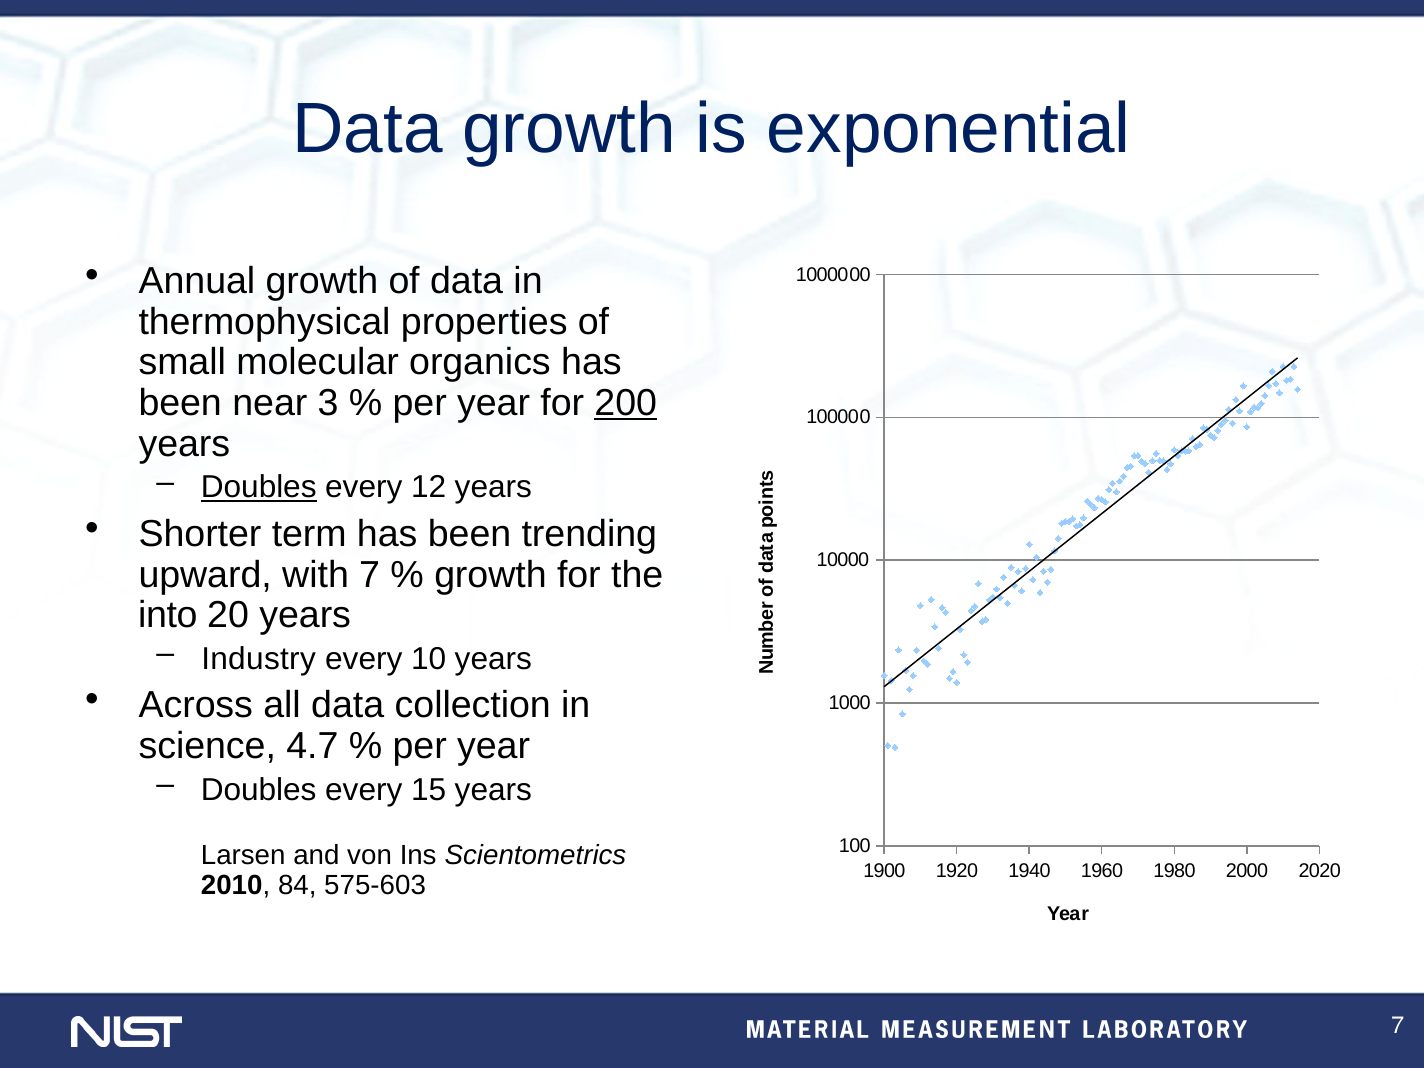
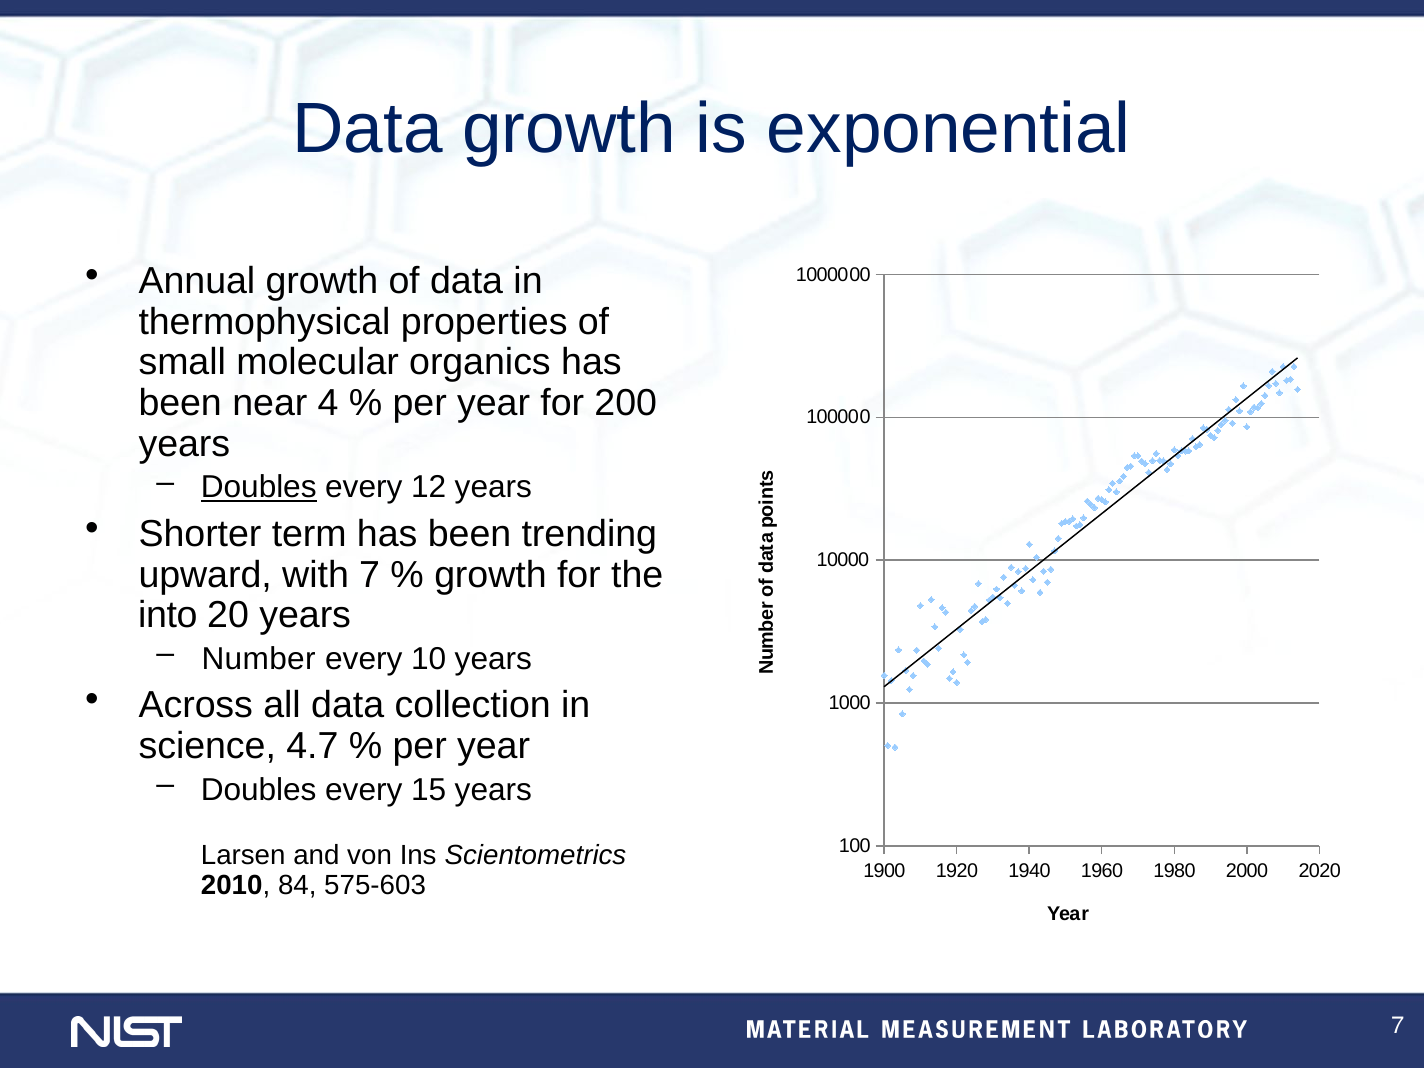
3: 3 -> 4
200 underline: present -> none
Industry: Industry -> Number
